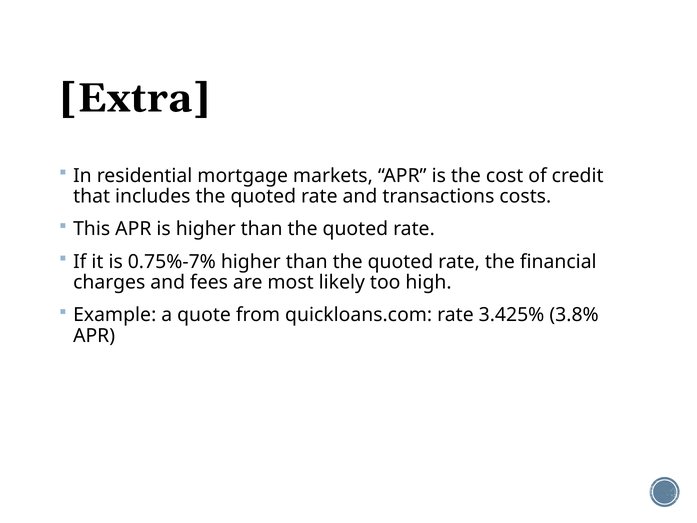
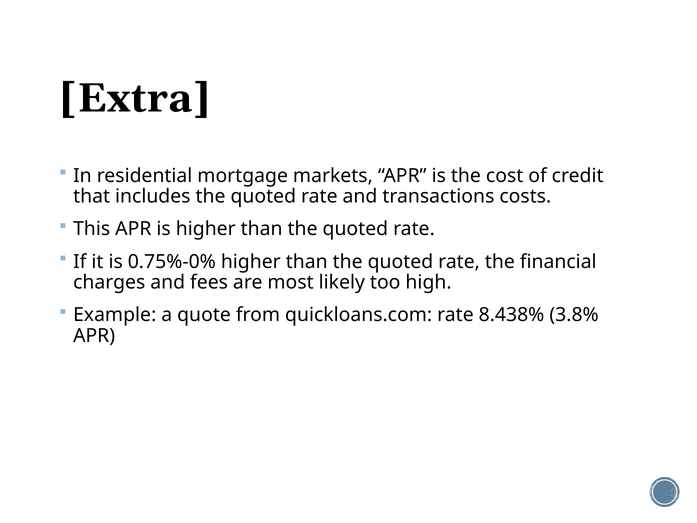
0.75%-7%: 0.75%-7% -> 0.75%-0%
3.425%: 3.425% -> 8.438%
